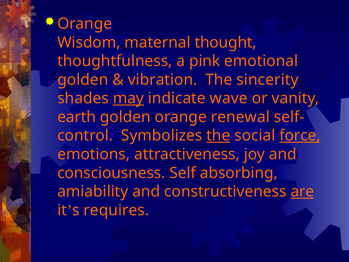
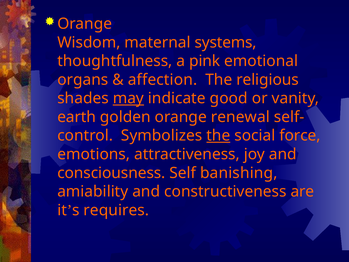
thought: thought -> systems
golden at (83, 80): golden -> organs
vibration: vibration -> affection
sincerity: sincerity -> religious
wave: wave -> good
force underline: present -> none
absorbing: absorbing -> banishing
are underline: present -> none
